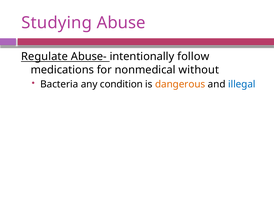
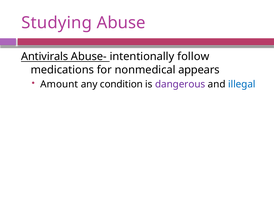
Regulate: Regulate -> Antivirals
without: without -> appears
Bacteria: Bacteria -> Amount
dangerous colour: orange -> purple
